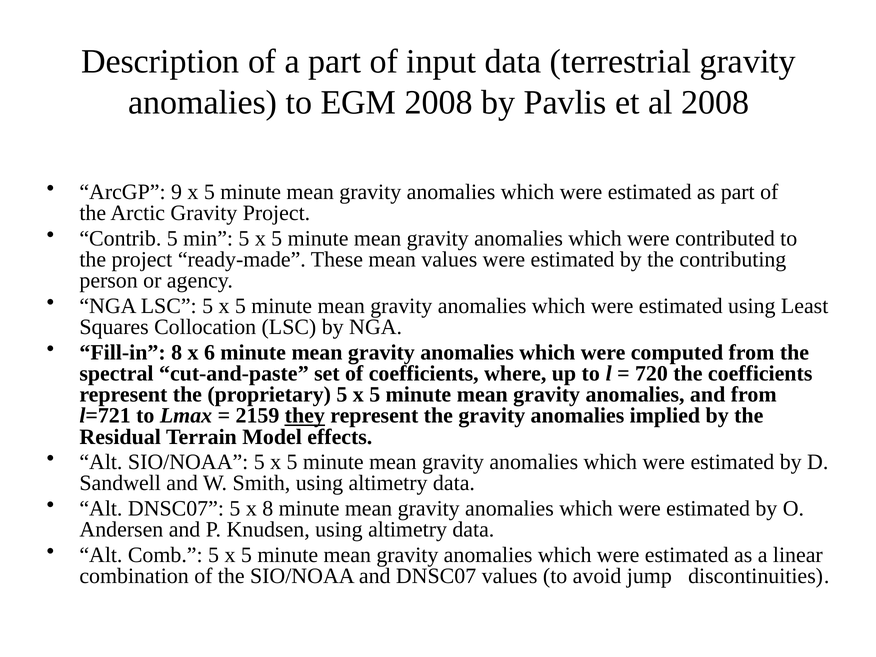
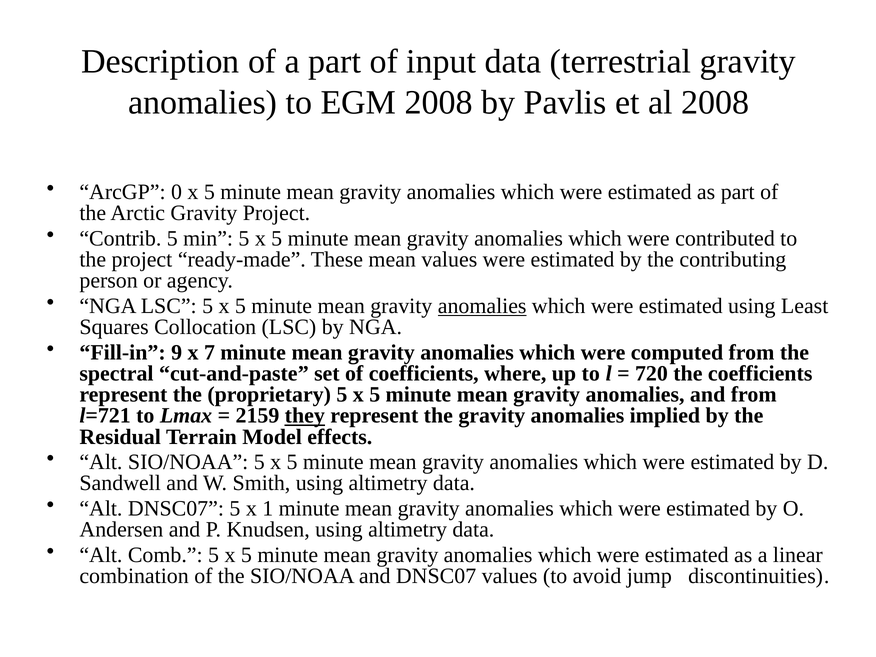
9: 9 -> 0
anomalies at (482, 306) underline: none -> present
Fill-in 8: 8 -> 9
6: 6 -> 7
x 8: 8 -> 1
